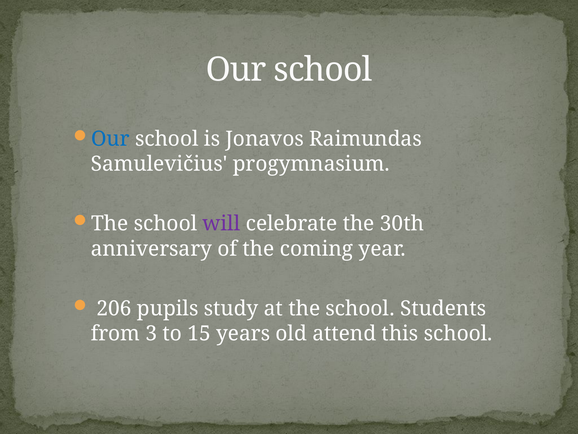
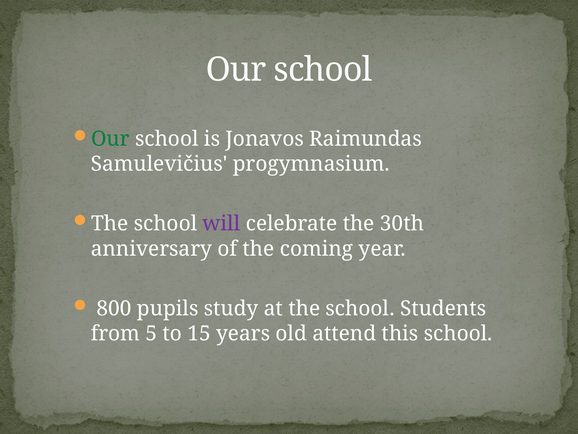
Our at (110, 139) colour: blue -> green
206: 206 -> 800
3: 3 -> 5
